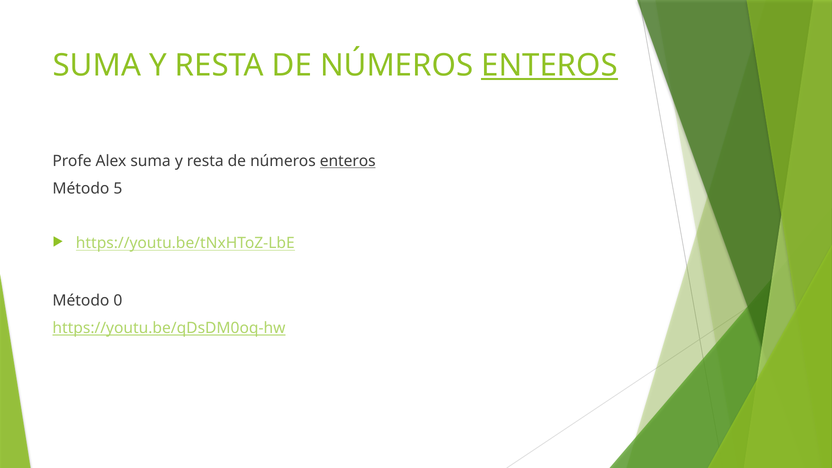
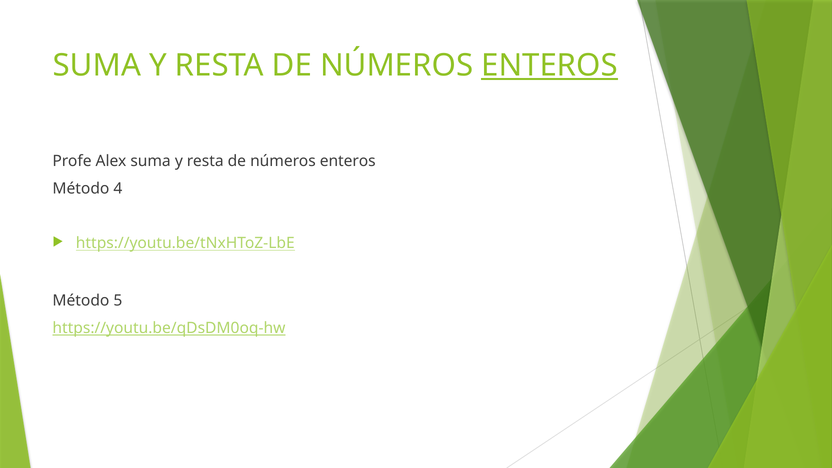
enteros at (348, 161) underline: present -> none
5: 5 -> 4
0: 0 -> 5
